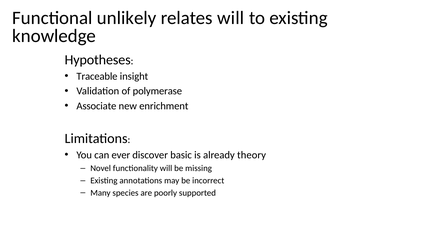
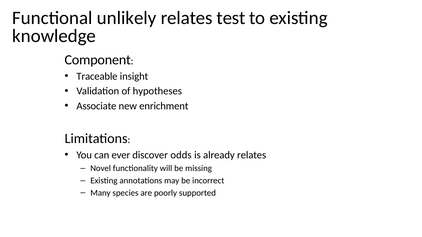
relates will: will -> test
Hypotheses: Hypotheses -> Component
polymerase: polymerase -> hypotheses
basic: basic -> odds
already theory: theory -> relates
